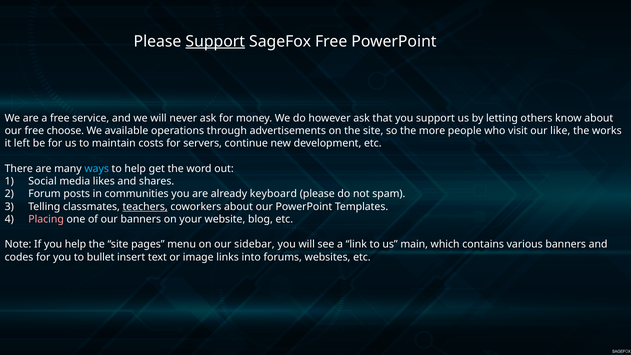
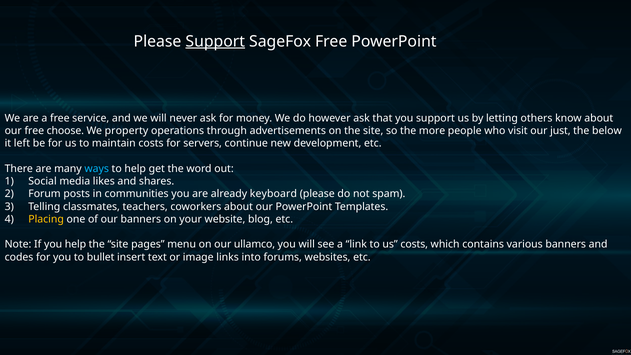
available: available -> property
like: like -> just
works: works -> below
teachers underline: present -> none
Placing colour: pink -> yellow
sidebar: sidebar -> ullamco
us main: main -> costs
